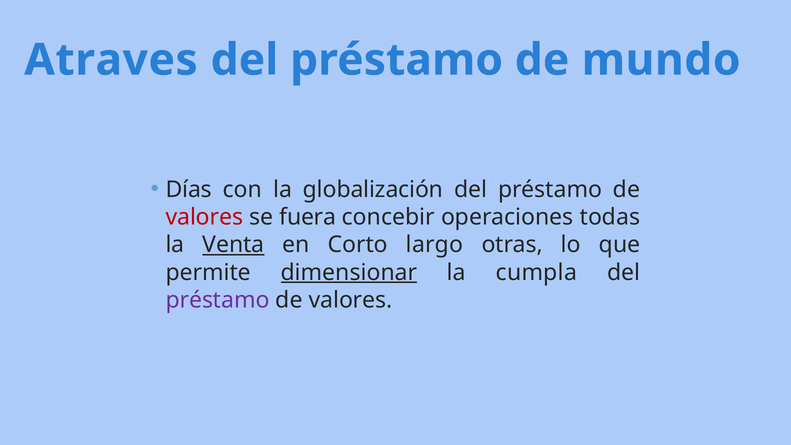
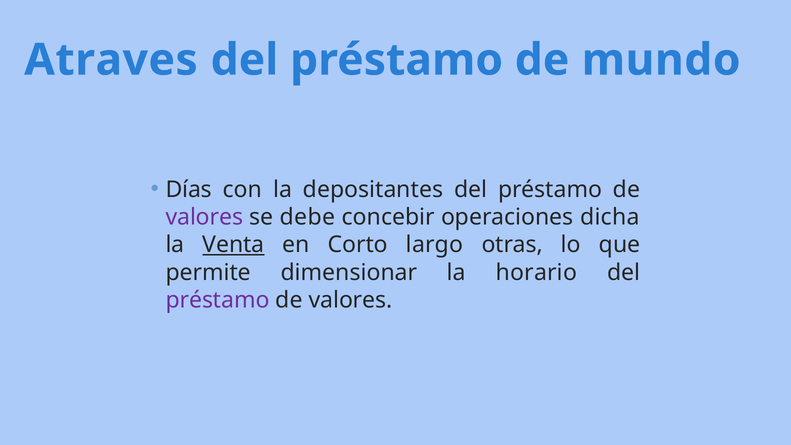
globalización: globalización -> depositantes
valores at (204, 217) colour: red -> purple
fuera: fuera -> debe
todas: todas -> dicha
dimensionar underline: present -> none
cumpla: cumpla -> horario
